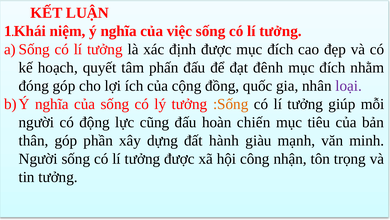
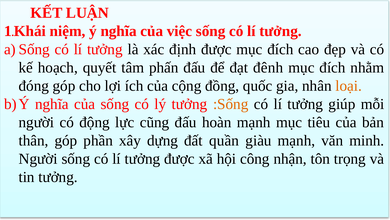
loại colour: purple -> orange
hoàn chiến: chiến -> mạnh
hành: hành -> quần
